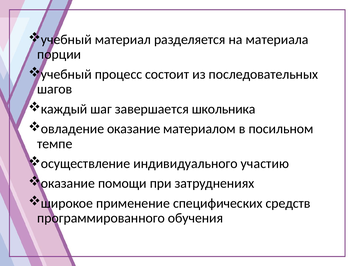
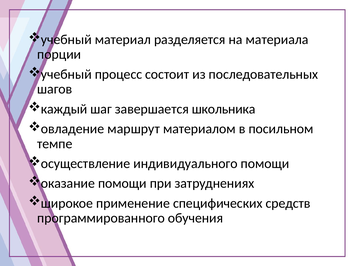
овладение оказание: оказание -> маршрут
индивидуального участию: участию -> помощи
